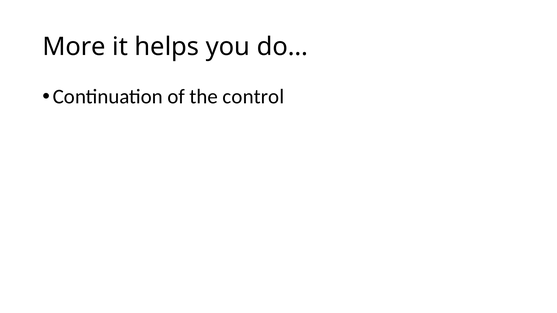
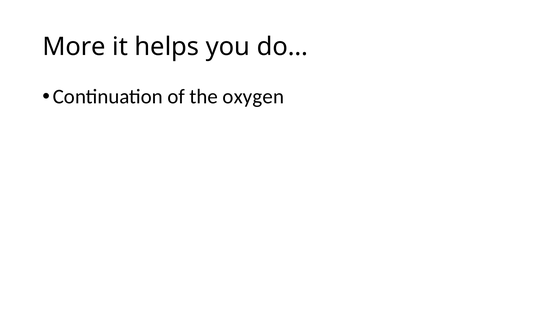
control: control -> oxygen
